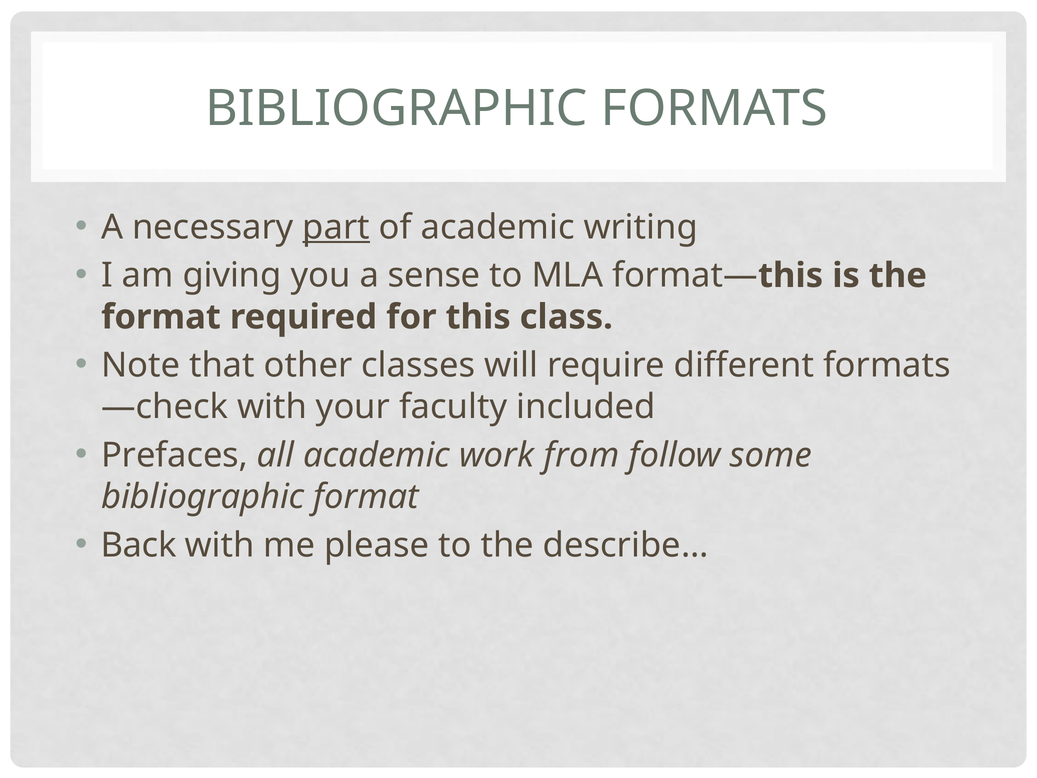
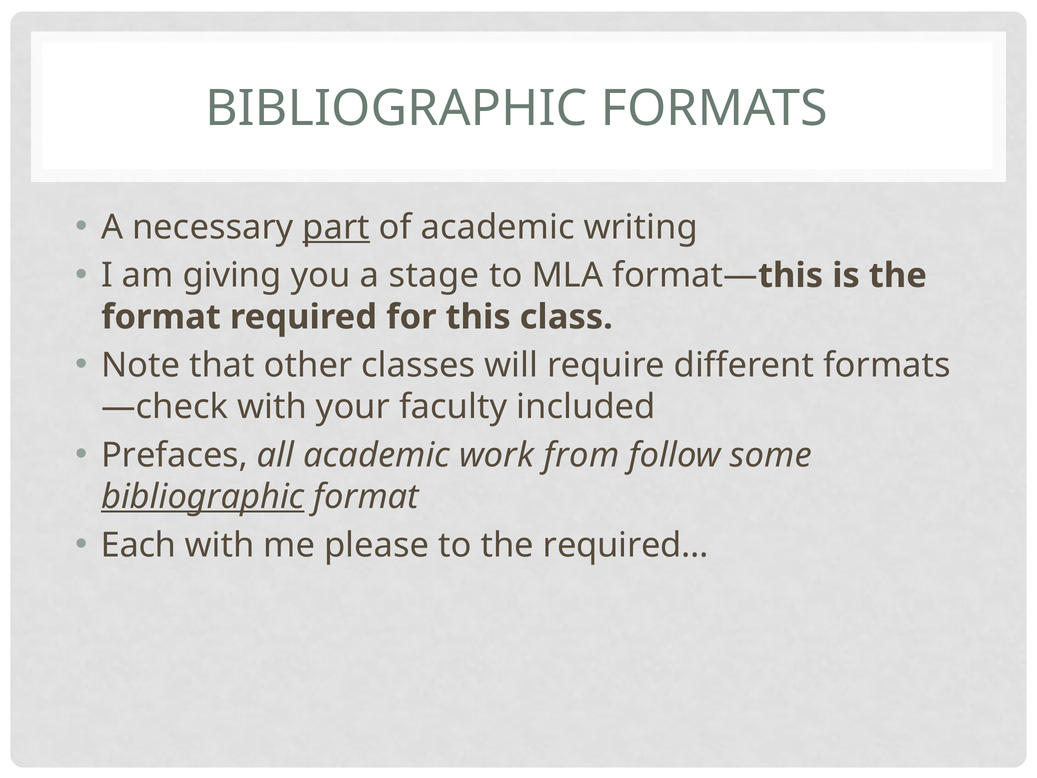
sense: sense -> stage
bibliographic at (203, 497) underline: none -> present
Back: Back -> Each
describe…: describe… -> required…
